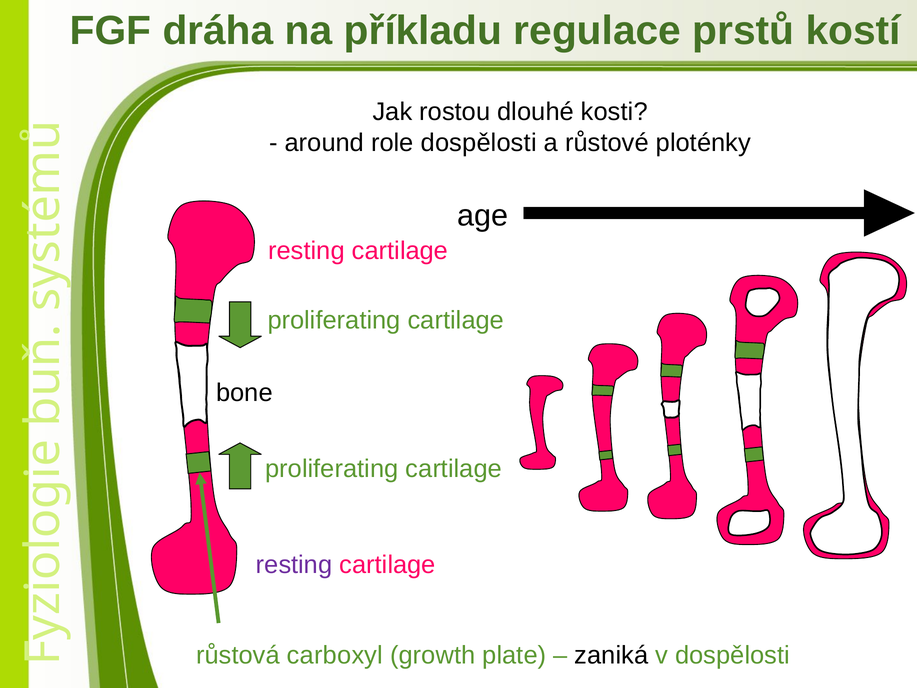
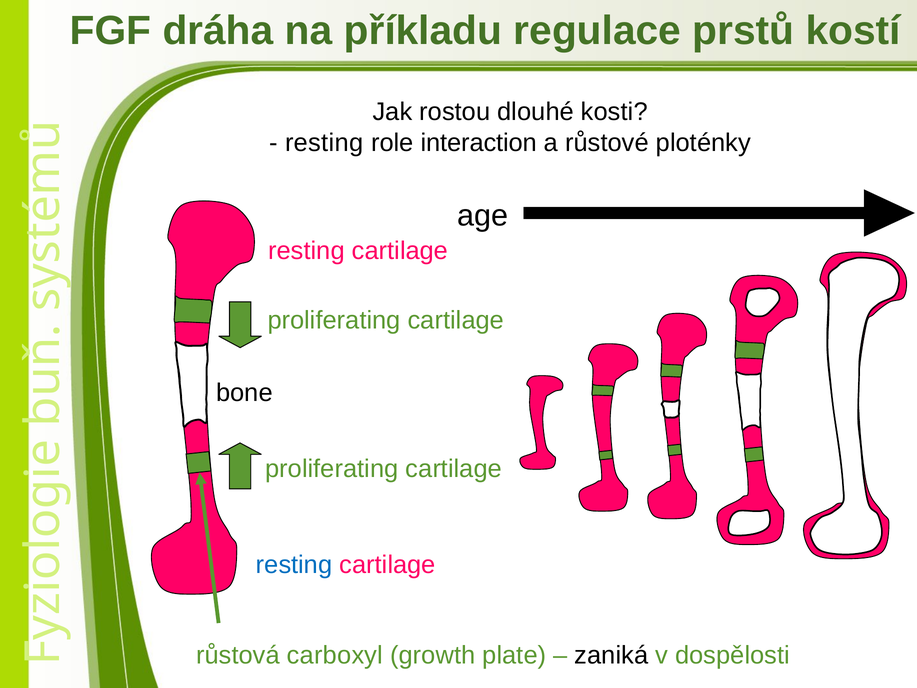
around at (324, 143): around -> resting
role dospělosti: dospělosti -> interaction
resting at (294, 564) colour: purple -> blue
